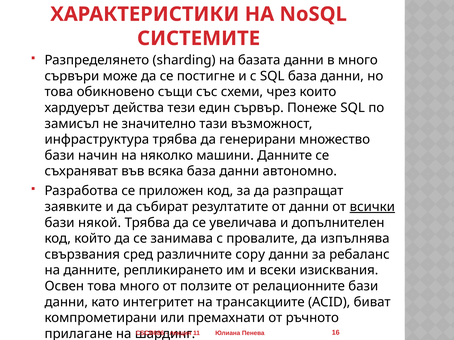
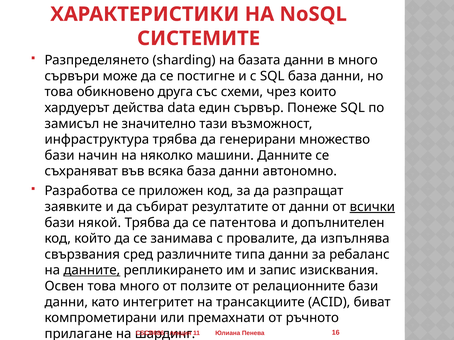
същи: същи -> друга
тези: тези -> data
увеличава: увеличава -> патентова
copy: copy -> типа
данните at (92, 271) underline: none -> present
всеки: всеки -> запис
